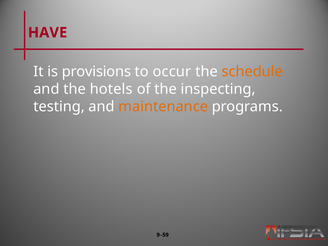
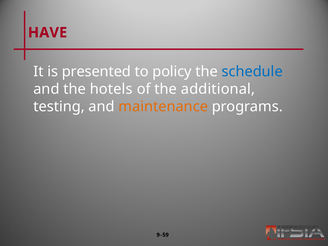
provisions: provisions -> presented
occur: occur -> policy
schedule colour: orange -> blue
inspecting: inspecting -> additional
